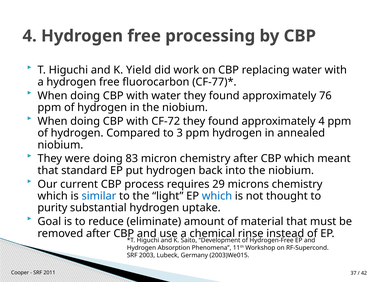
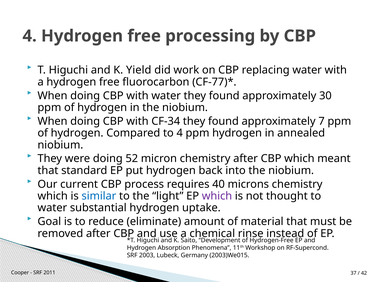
76: 76 -> 30
CF-72: CF-72 -> CF-34
approximately 4: 4 -> 7
to 3: 3 -> 4
83: 83 -> 52
29: 29 -> 40
which at (217, 196) colour: blue -> purple
purity at (52, 208): purity -> water
